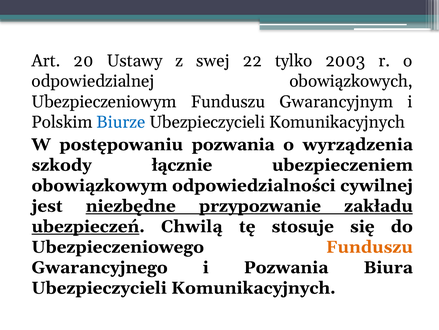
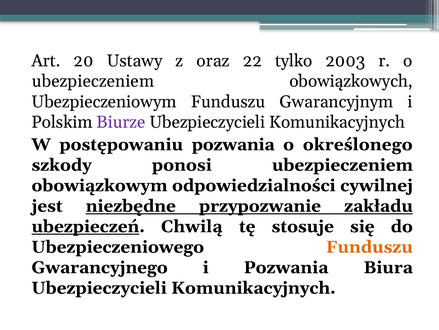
swej: swej -> oraz
odpowiedzialnej at (93, 81): odpowiedzialnej -> ubezpieczeniem
Biurze colour: blue -> purple
wyrządzenia: wyrządzenia -> określonego
łącznie: łącznie -> ponosi
